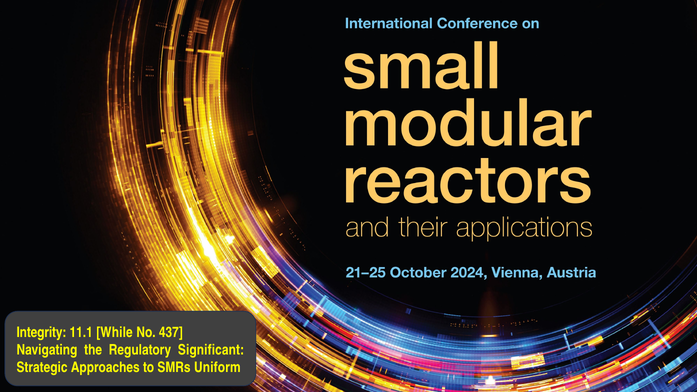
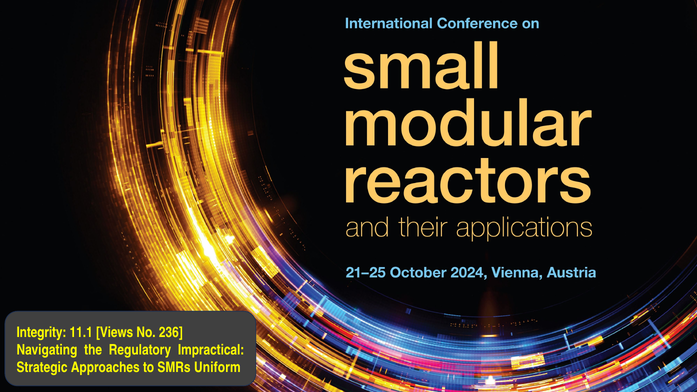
While: While -> Views
437: 437 -> 236
Significant: Significant -> Impractical
